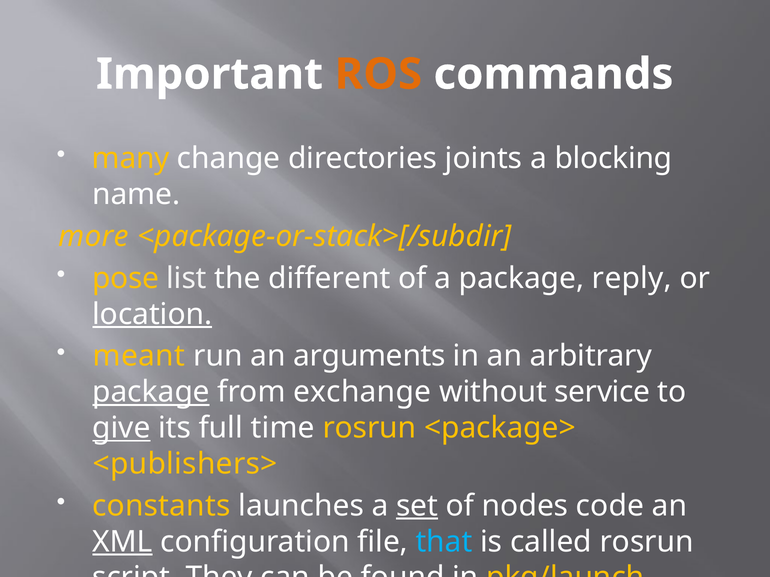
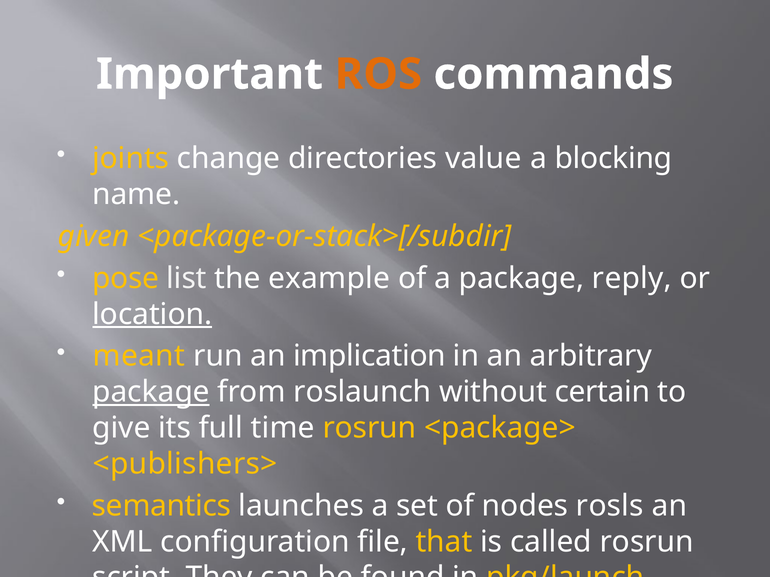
many: many -> joints
joints: joints -> value
more: more -> given
different: different -> example
arguments: arguments -> implication
exchange: exchange -> roslaunch
service: service -> certain
give underline: present -> none
constants: constants -> semantics
set underline: present -> none
code: code -> rosls
XML underline: present -> none
that colour: light blue -> yellow
